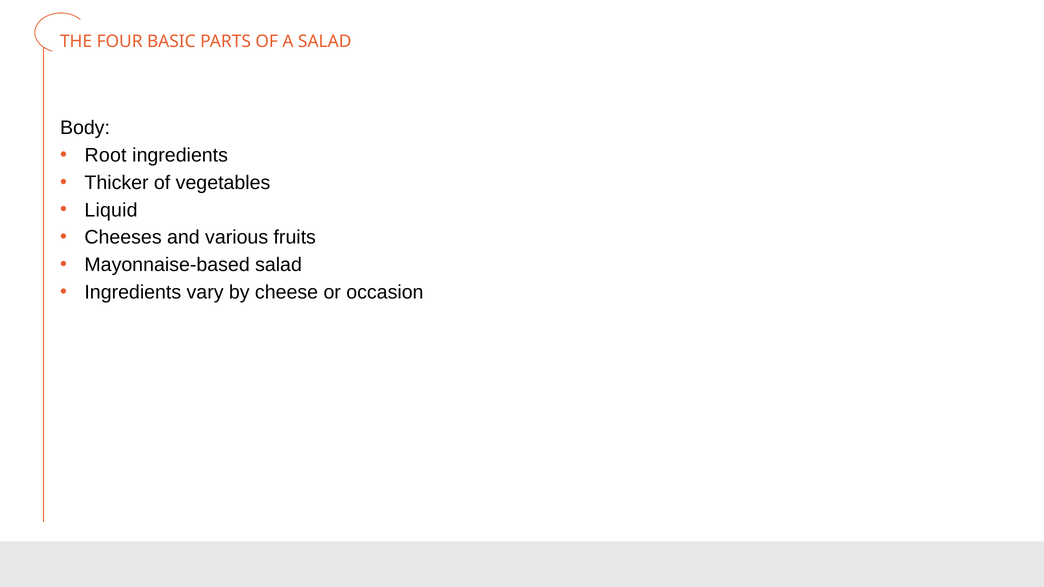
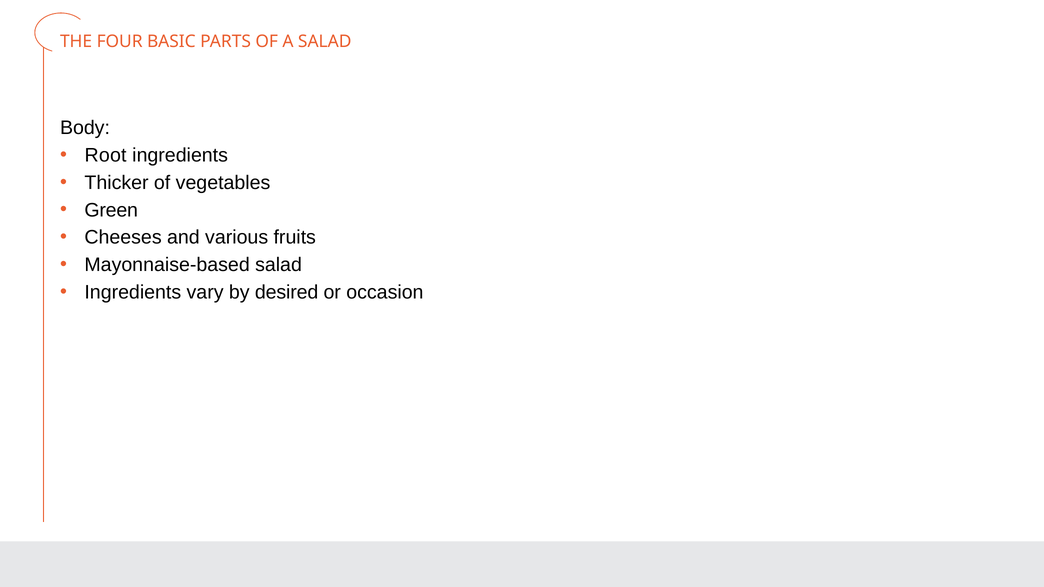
Liquid: Liquid -> Green
cheese: cheese -> desired
